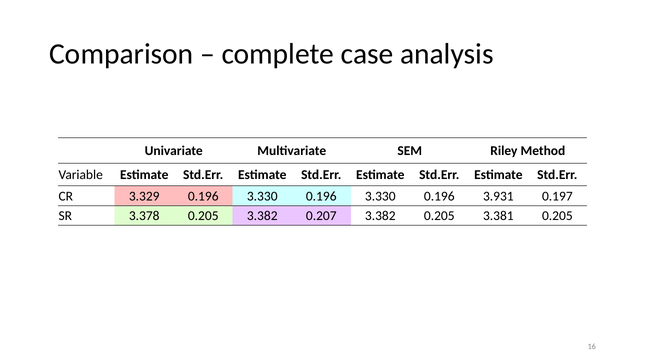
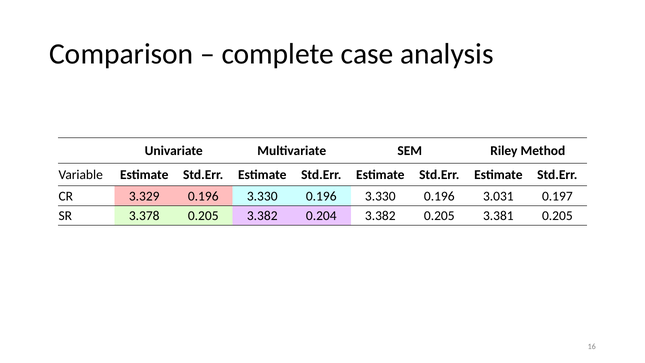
3.931: 3.931 -> 3.031
0.207: 0.207 -> 0.204
